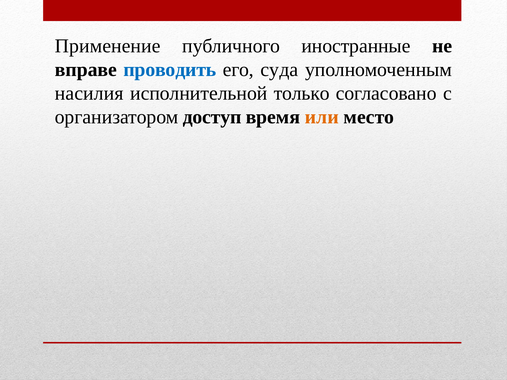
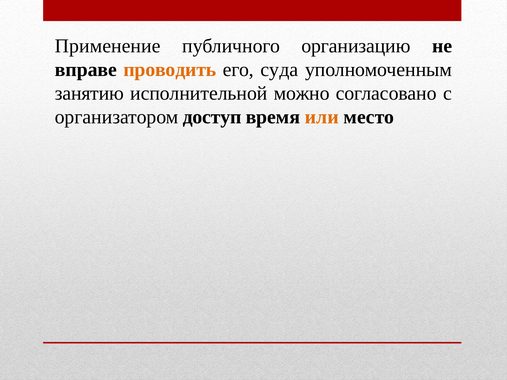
иностранные: иностранные -> организацию
проводить colour: blue -> orange
насилия: насилия -> занятию
только: только -> можно
